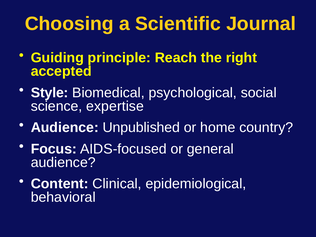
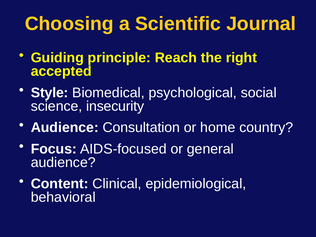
expertise: expertise -> insecurity
Unpublished: Unpublished -> Consultation
